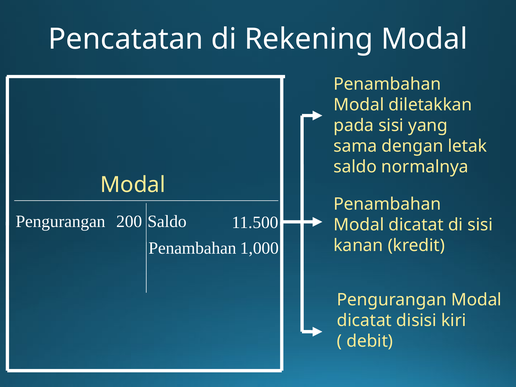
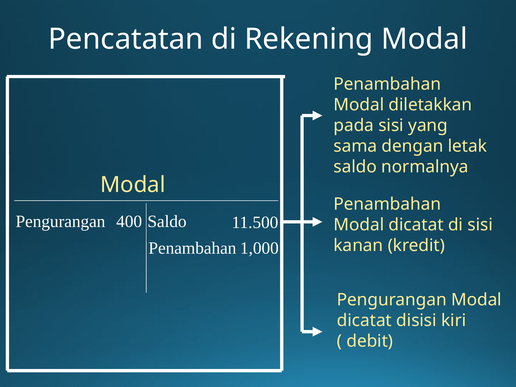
200: 200 -> 400
